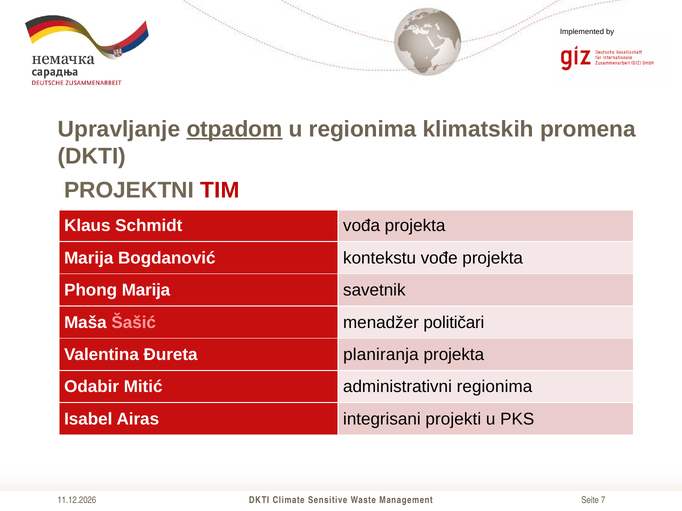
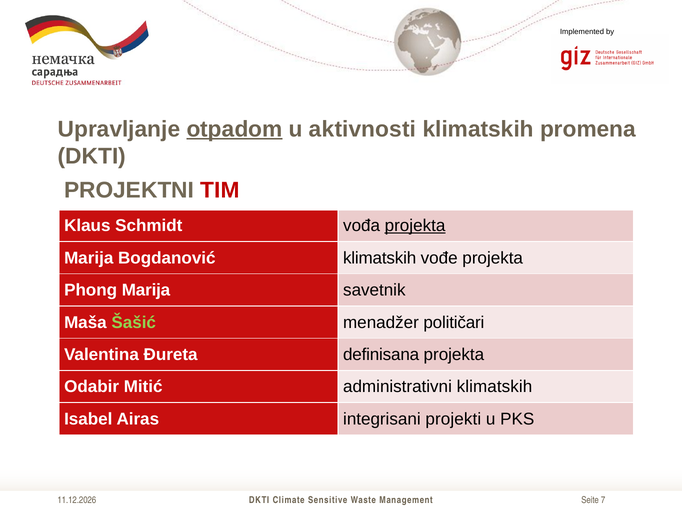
u regionima: regionima -> aktivnosti
projekta at (415, 226) underline: none -> present
Bogdanović kontekstu: kontekstu -> klimatskih
Šašić colour: pink -> light green
planiranja: planiranja -> definisana
administrativni regionima: regionima -> klimatskih
